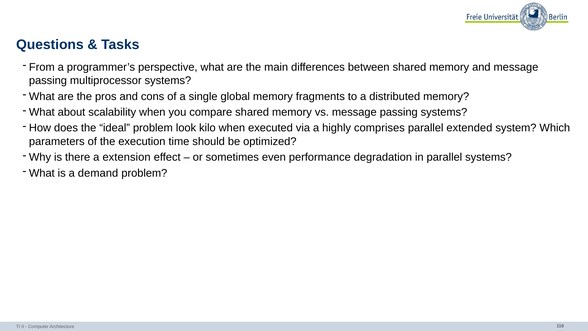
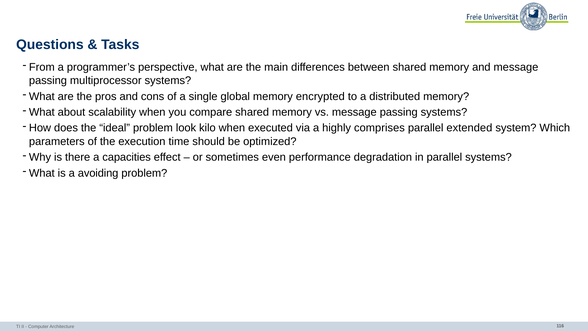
fragments: fragments -> encrypted
extension: extension -> capacities
demand: demand -> avoiding
